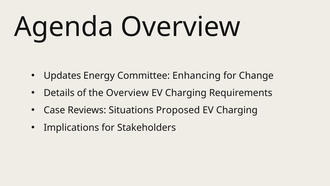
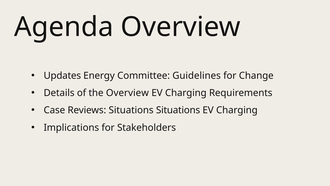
Enhancing: Enhancing -> Guidelines
Situations Proposed: Proposed -> Situations
